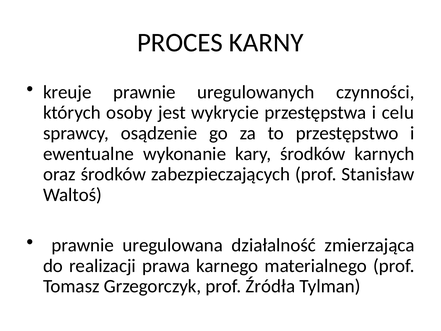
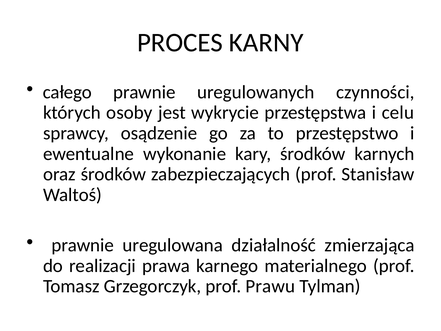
kreuje: kreuje -> całego
Źródła: Źródła -> Prawu
